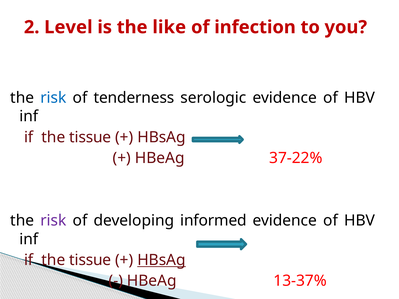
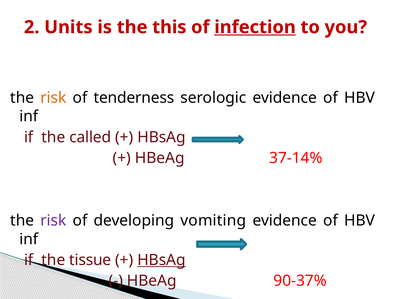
Level: Level -> Units
like: like -> this
infection underline: none -> present
risk at (53, 98) colour: blue -> orange
tissue at (90, 137): tissue -> called
37-22%: 37-22% -> 37-14%
informed: informed -> vomiting
13-37%: 13-37% -> 90-37%
